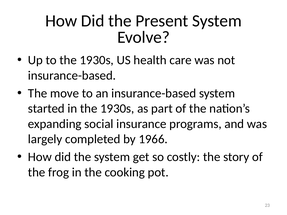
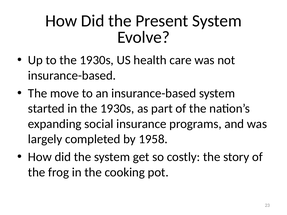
1966: 1966 -> 1958
